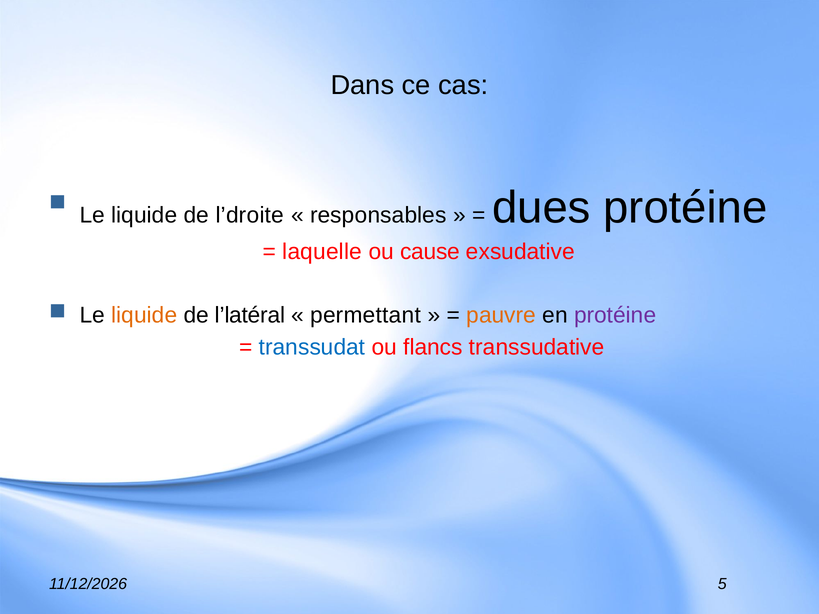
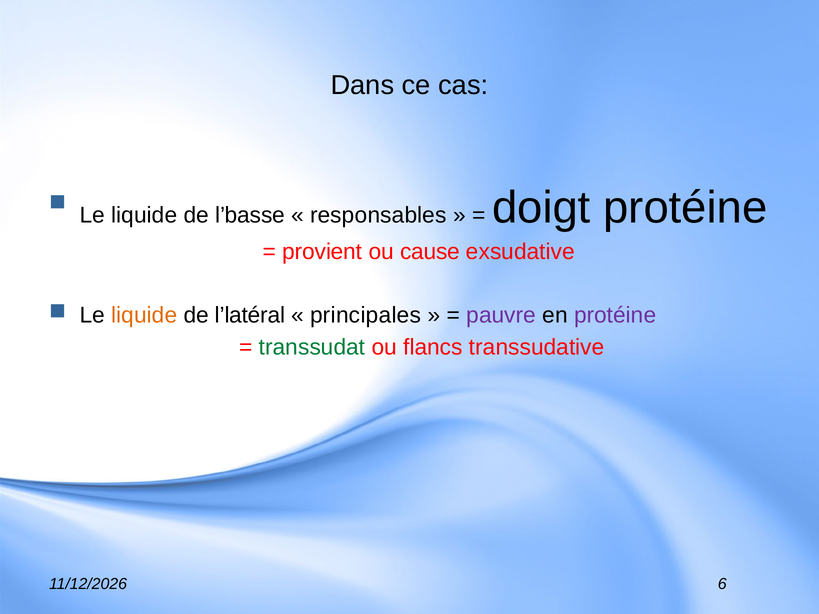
l’droite: l’droite -> l’basse
dues: dues -> doigt
laquelle: laquelle -> provient
permettant: permettant -> principales
pauvre colour: orange -> purple
transsudat colour: blue -> green
5: 5 -> 6
